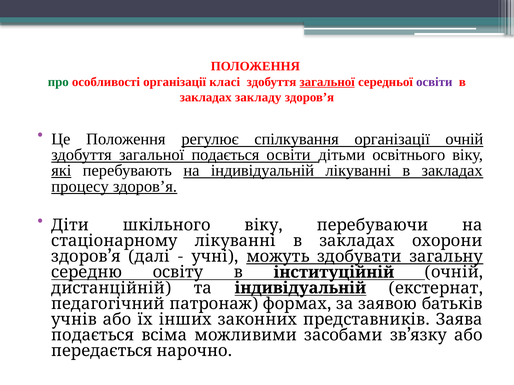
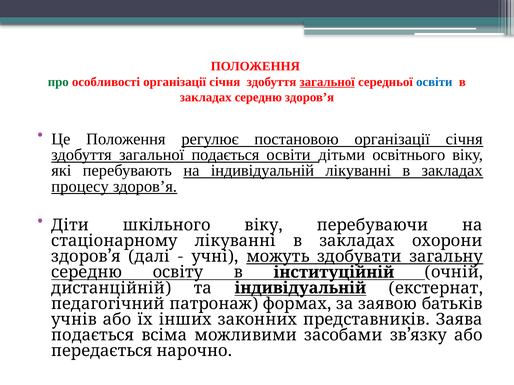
особливості організації класі: класі -> січня
освіти at (434, 82) colour: purple -> blue
закладах закладу: закладу -> середню
спілкування: спілкування -> постановою
очній at (464, 139): очній -> січня
які underline: present -> none
